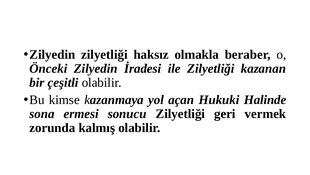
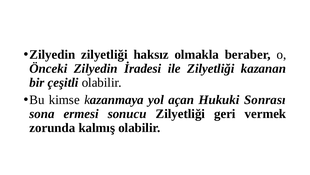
Halinde: Halinde -> Sonrası
